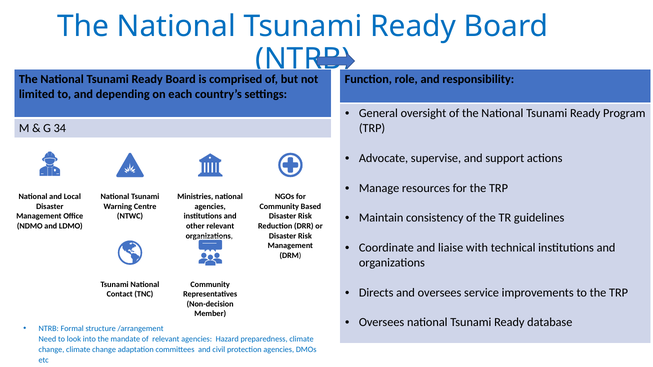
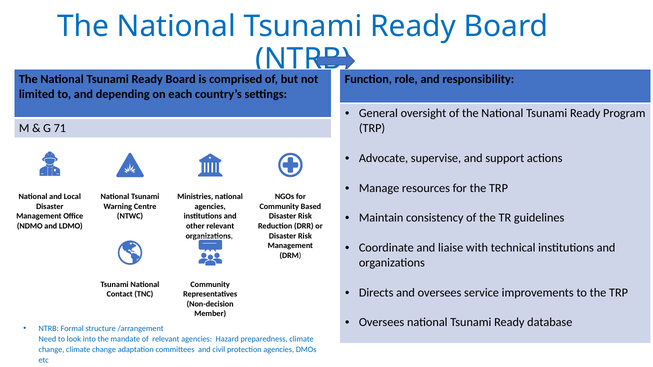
34: 34 -> 71
